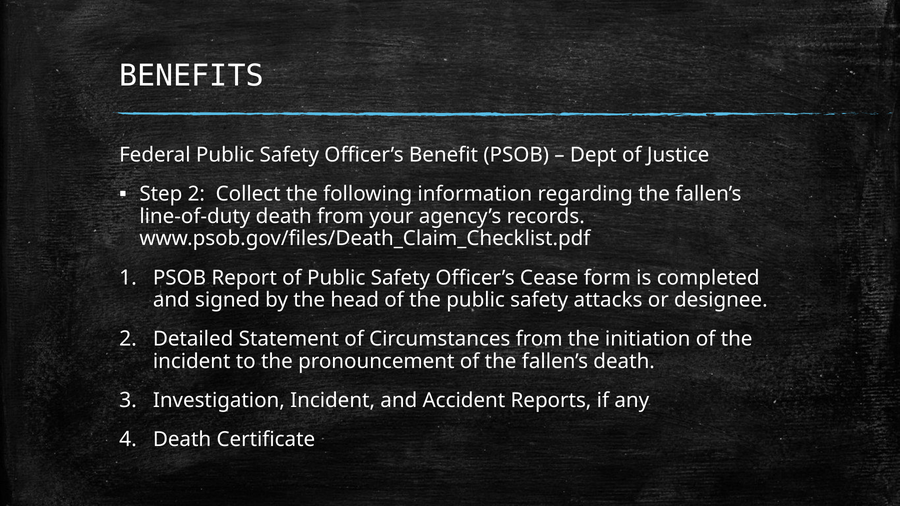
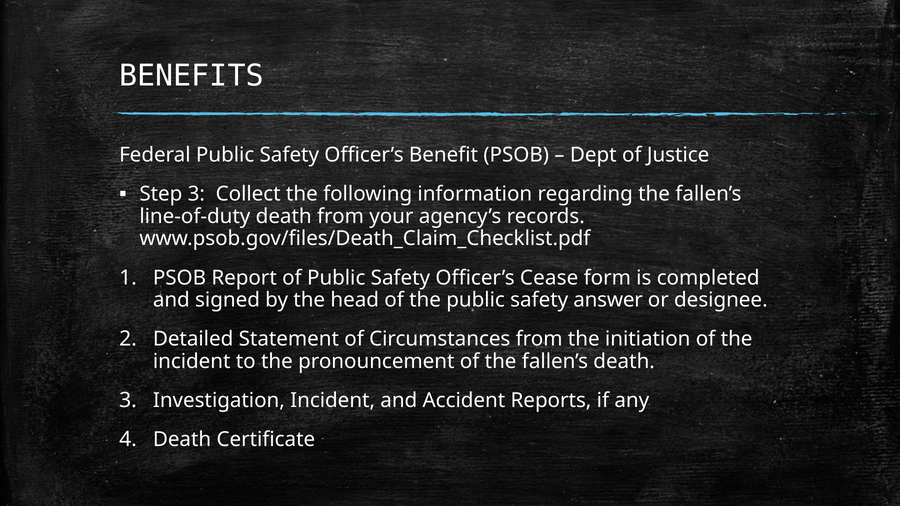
Step 2: 2 -> 3
attacks: attacks -> answer
